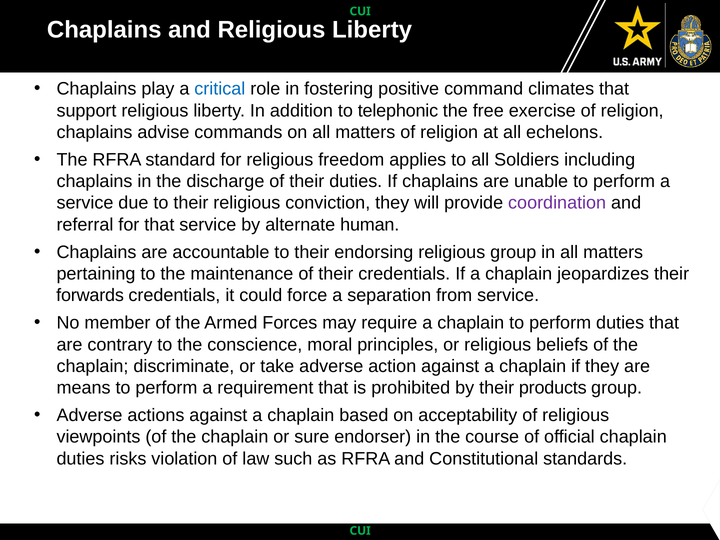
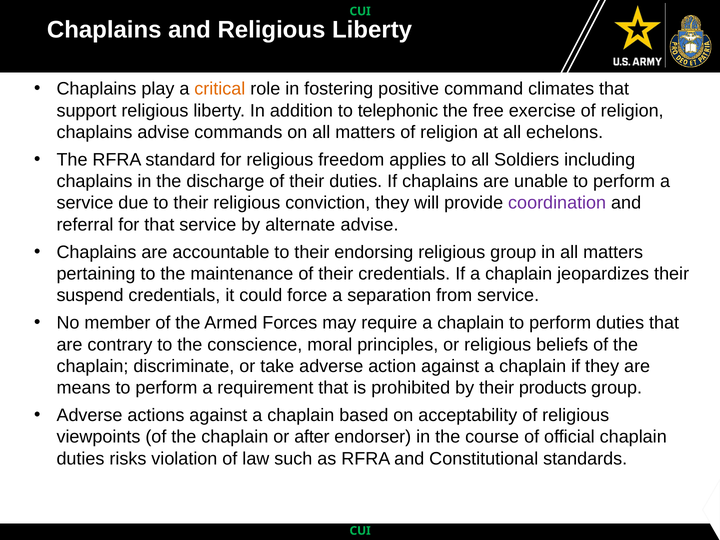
critical colour: blue -> orange
alternate human: human -> advise
forwards: forwards -> suspend
sure: sure -> after
